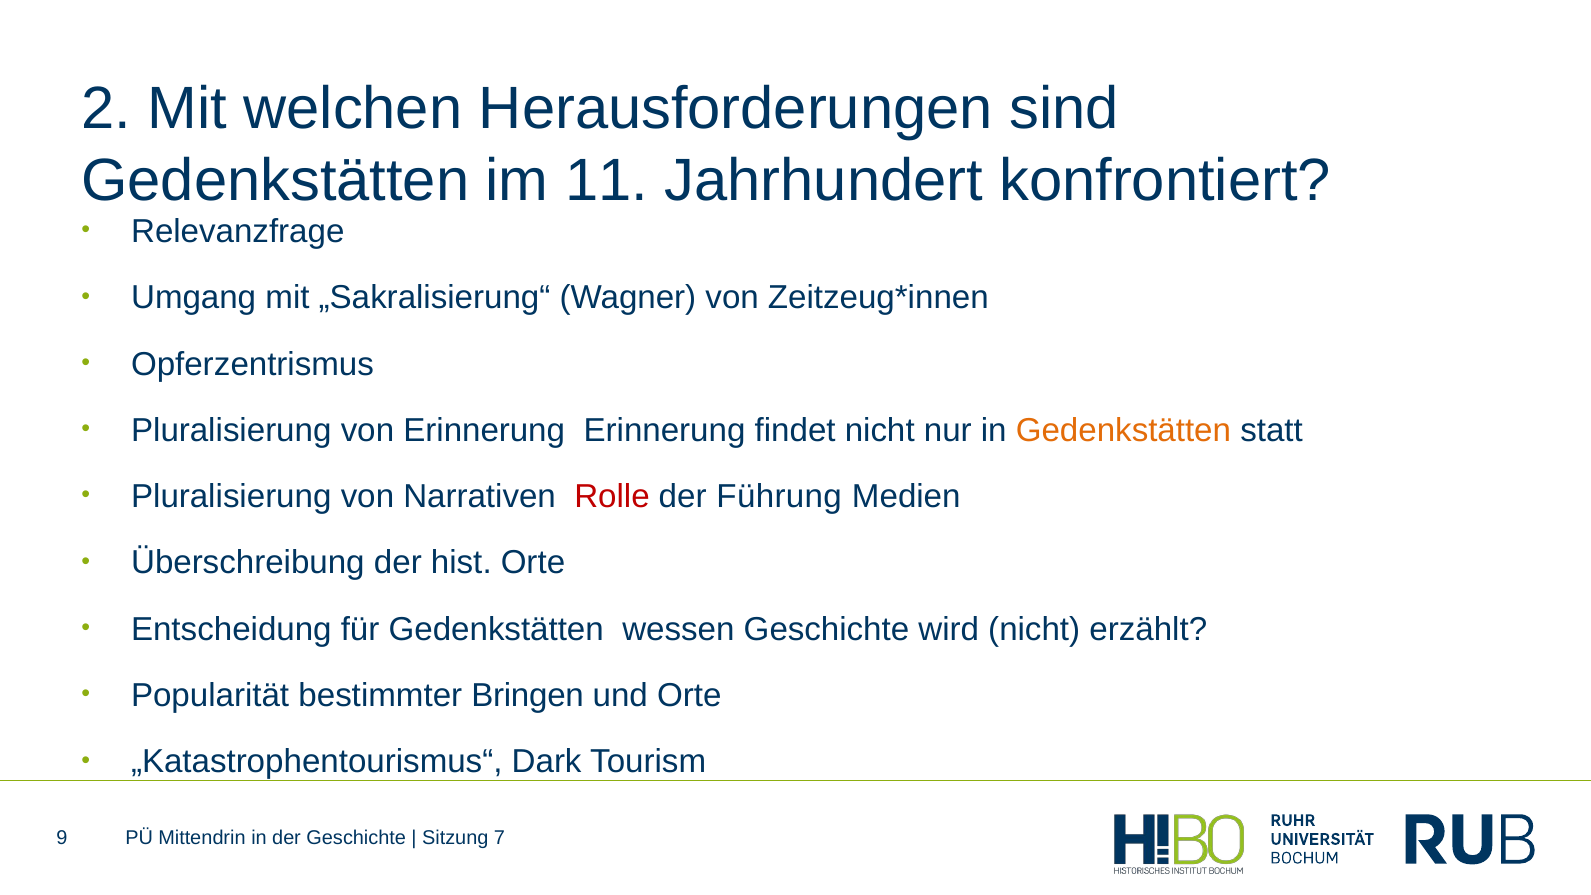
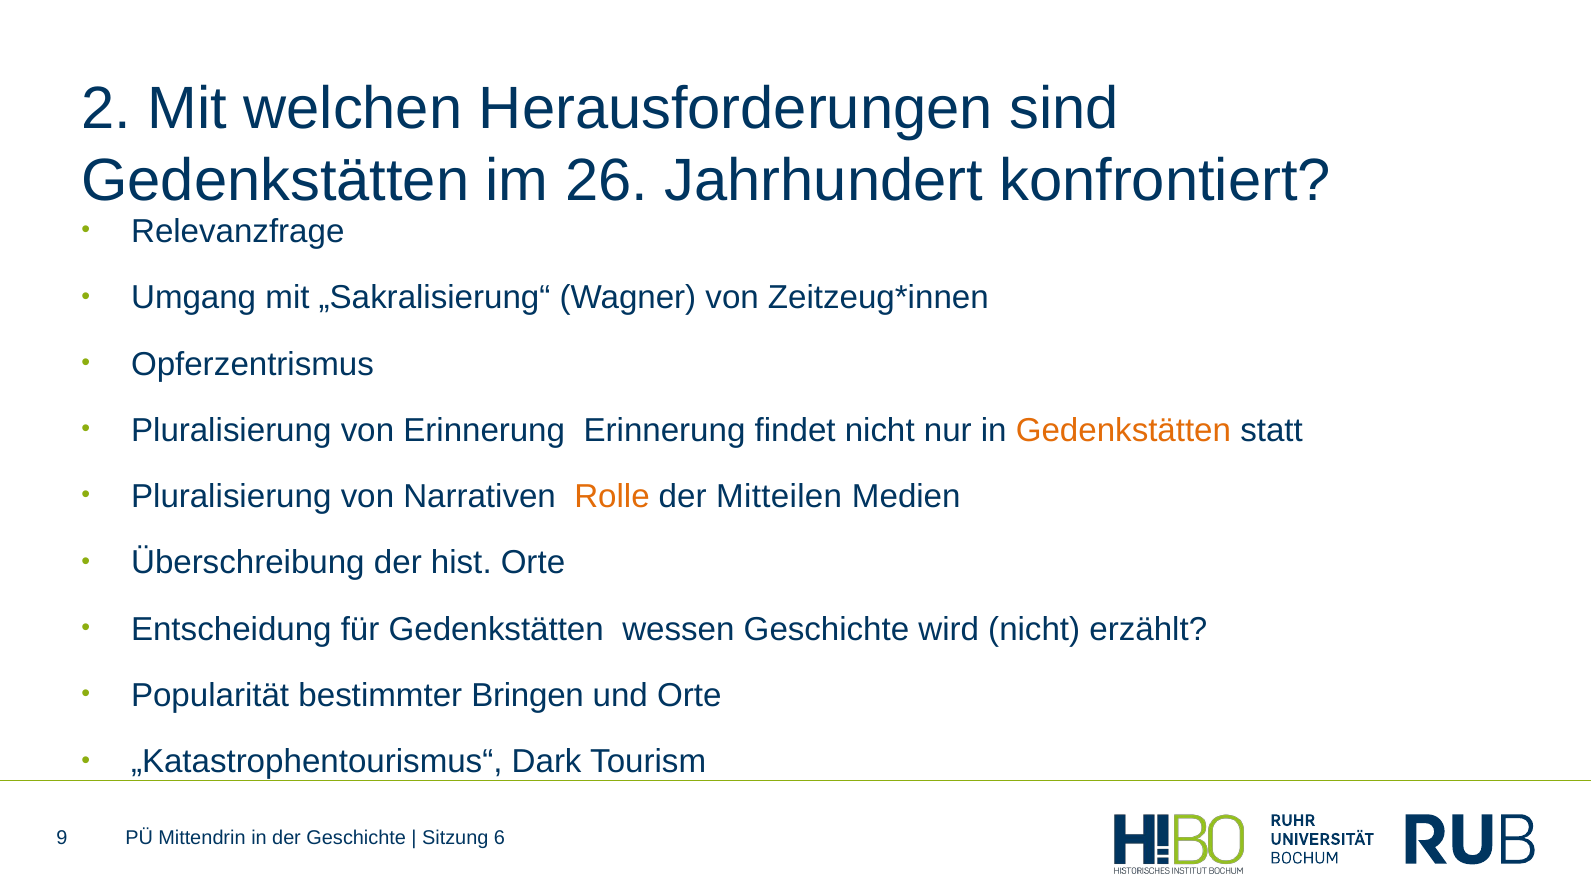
11: 11 -> 26
Rolle colour: red -> orange
Führung: Führung -> Mitteilen
7: 7 -> 6
